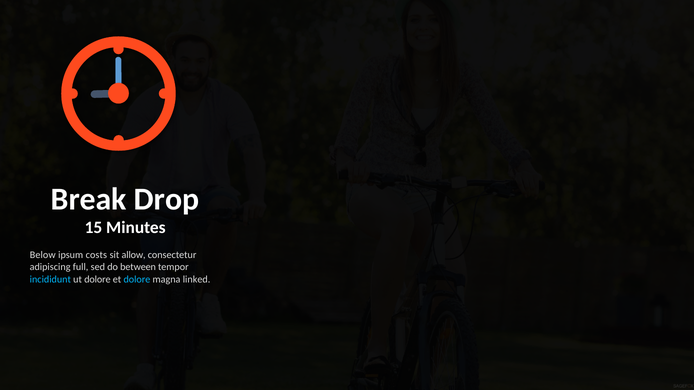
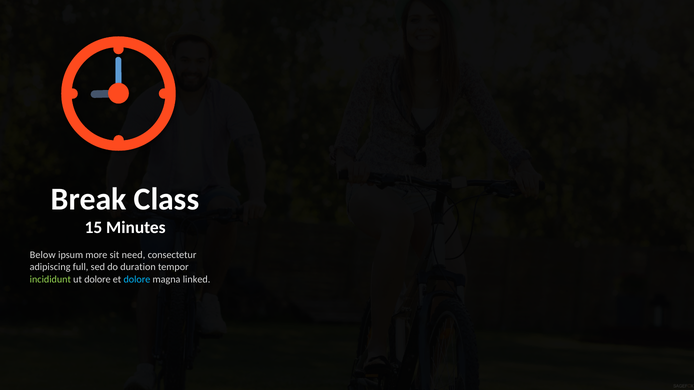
Drop: Drop -> Class
costs: costs -> more
allow: allow -> need
between: between -> duration
incididunt colour: light blue -> light green
